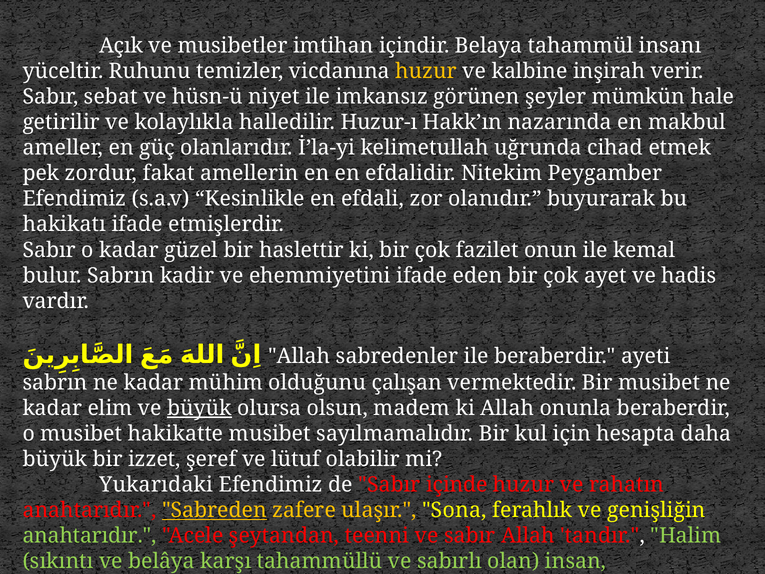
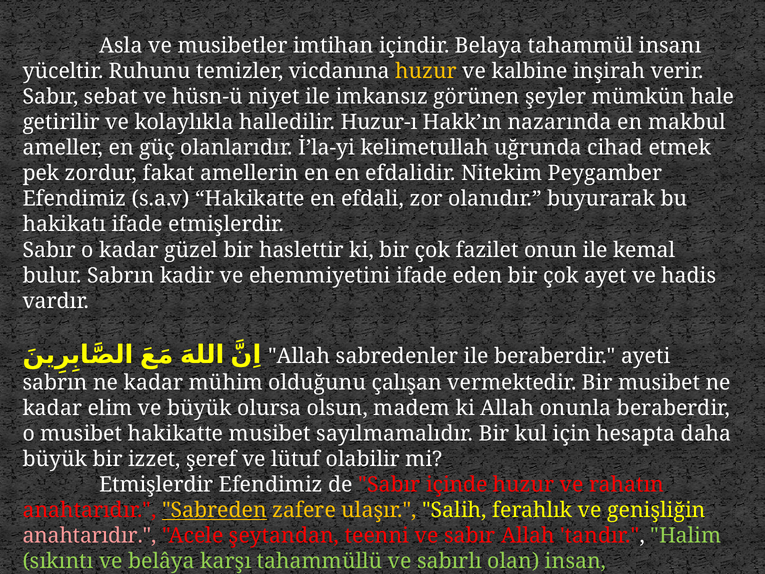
Açık: Açık -> Asla
s.a.v Kesinlikle: Kesinlikle -> Hakikatte
büyük at (199, 408) underline: present -> none
Yukarıdaki at (156, 485): Yukarıdaki -> Etmişlerdir
Sona: Sona -> Salih
anahtarıdır at (90, 536) colour: light green -> pink
